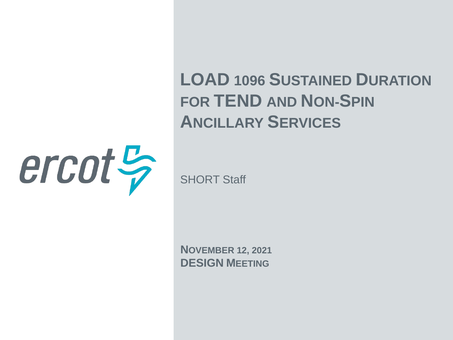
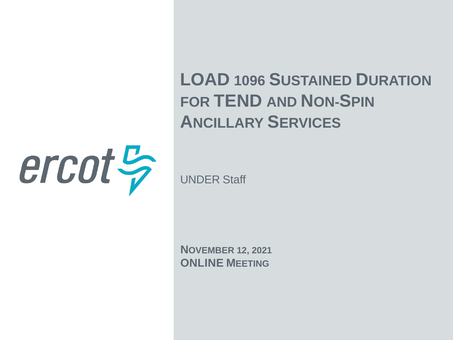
SHORT: SHORT -> UNDER
DESIGN: DESIGN -> ONLINE
